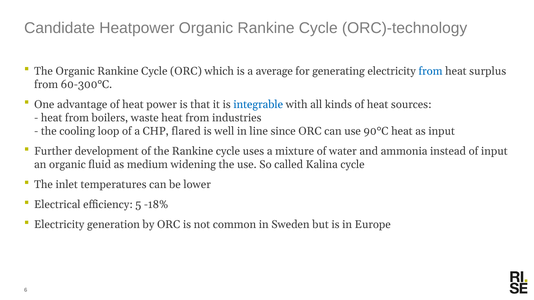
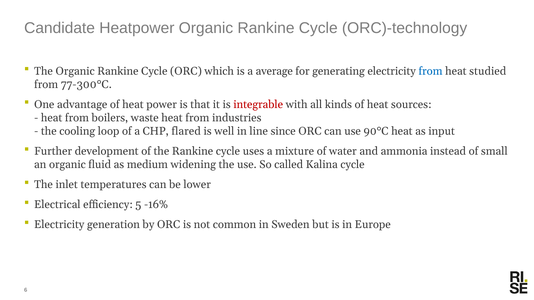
surplus: surplus -> studied
60-300°C: 60-300°C -> 77-300°C
integrable colour: blue -> red
of input: input -> small
-18%: -18% -> -16%
